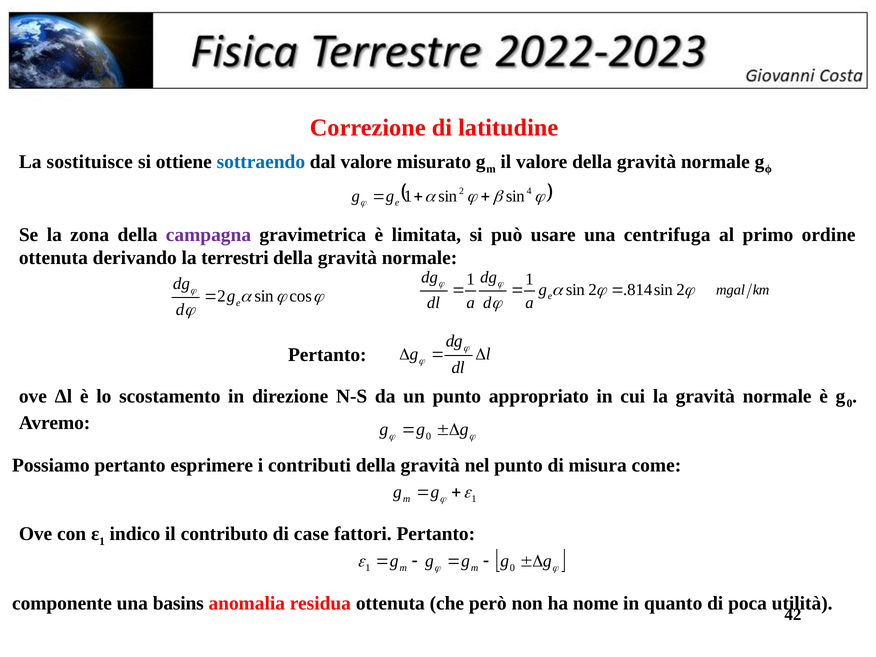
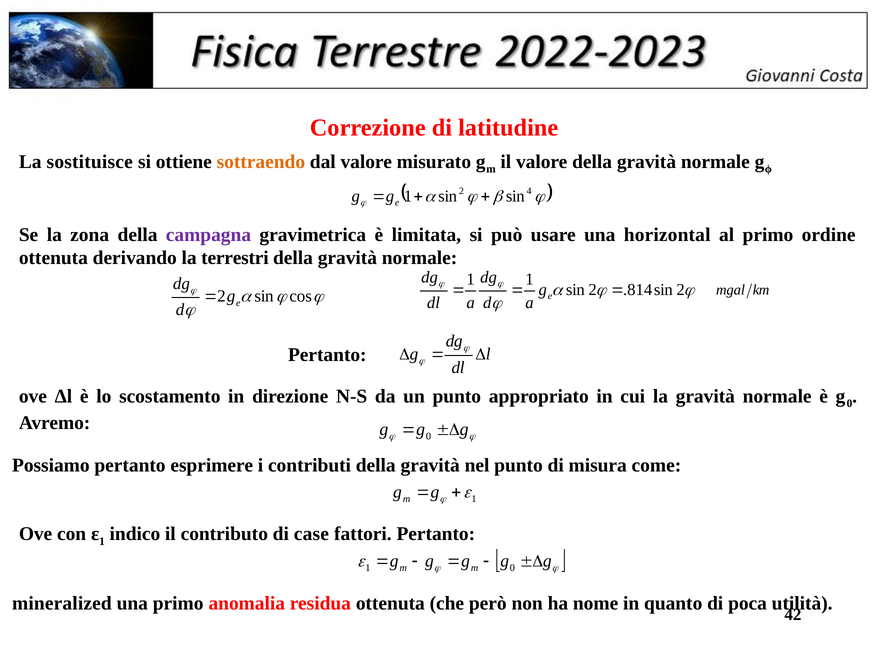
sottraendo colour: blue -> orange
centrifuga: centrifuga -> horizontal
componente: componente -> mineralized
una basins: basins -> primo
